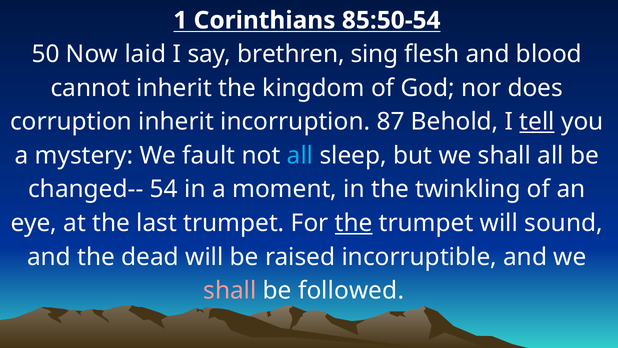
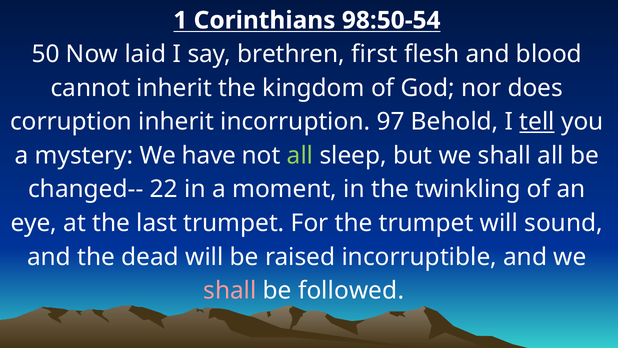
85:50-54: 85:50-54 -> 98:50-54
sing: sing -> first
87: 87 -> 97
fault: fault -> have
all at (300, 155) colour: light blue -> light green
54: 54 -> 22
the at (354, 223) underline: present -> none
